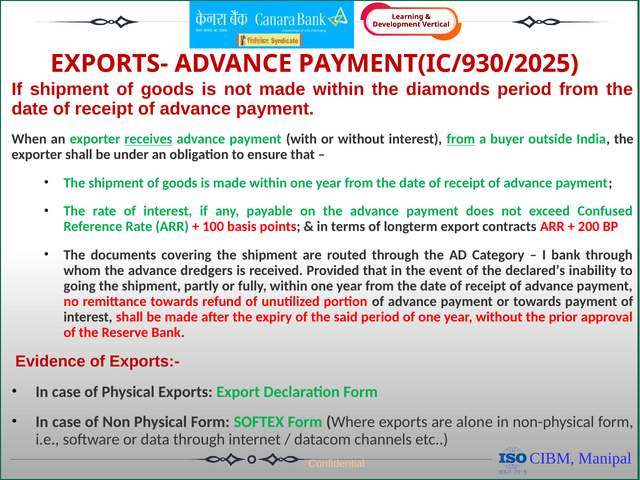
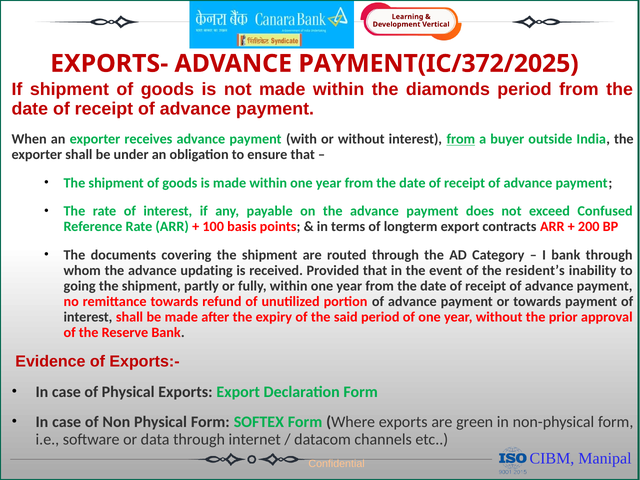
PAYMENT(IC/930/2025: PAYMENT(IC/930/2025 -> PAYMENT(IC/372/2025
receives underline: present -> none
dredgers: dredgers -> updating
declared’s: declared’s -> resident’s
alone: alone -> green
